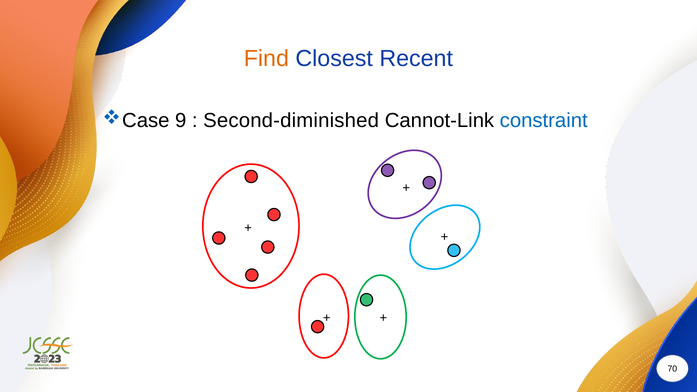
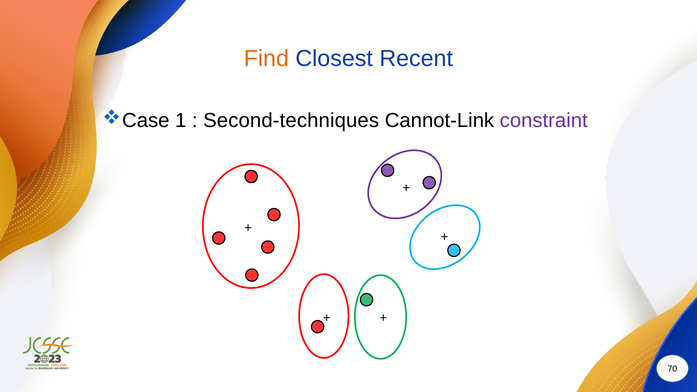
9: 9 -> 1
Second-diminished: Second-diminished -> Second-techniques
constraint colour: blue -> purple
